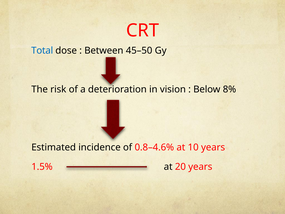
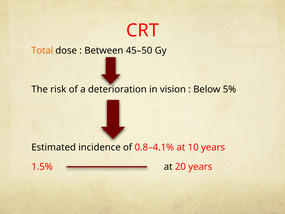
Total colour: blue -> orange
8%: 8% -> 5%
0.8–4.6%: 0.8–4.6% -> 0.8–4.1%
